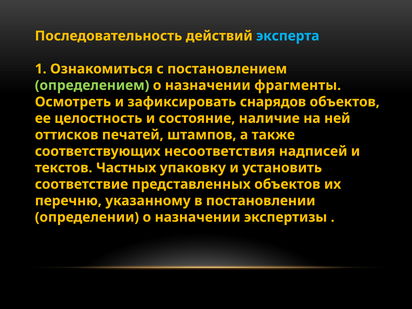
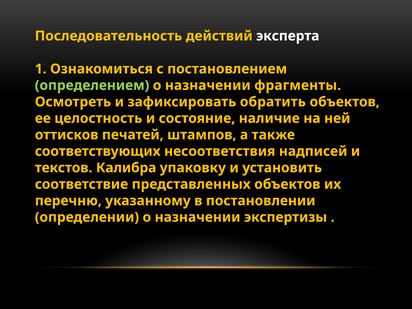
эксперта colour: light blue -> white
снарядов: снарядов -> обратить
Частных: Частных -> Калибра
